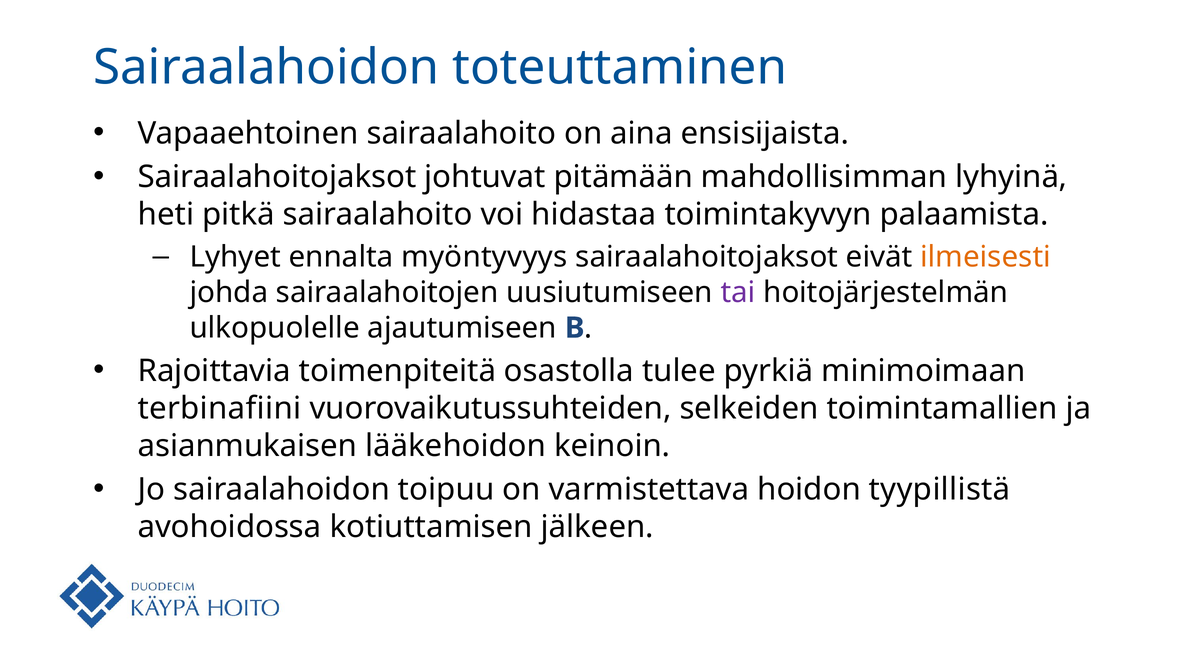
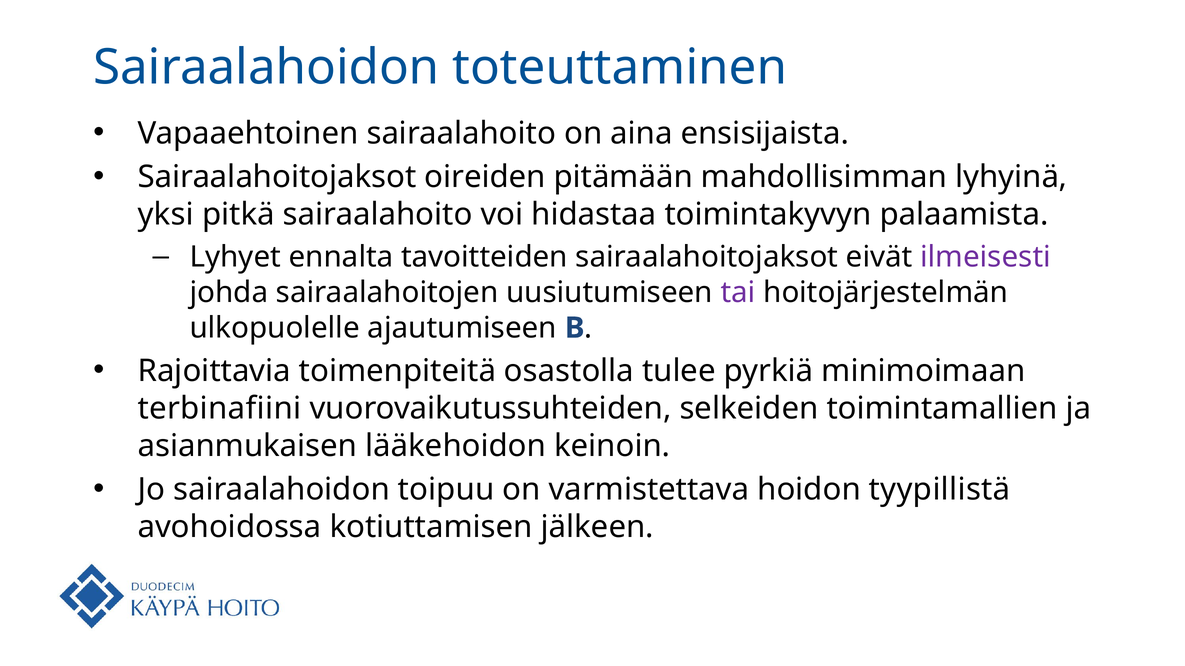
johtuvat: johtuvat -> oireiden
heti: heti -> yksi
myöntyvyys: myöntyvyys -> tavoitteiden
ilmeisesti colour: orange -> purple
